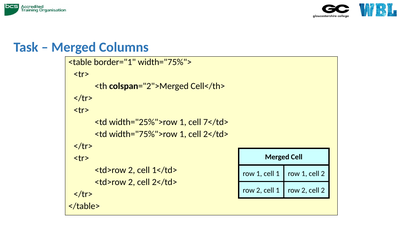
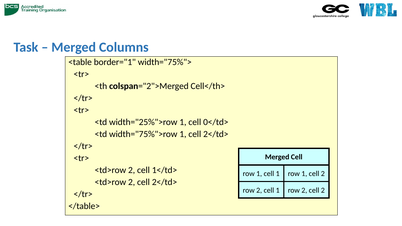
7</td>: 7</td> -> 0</td>
